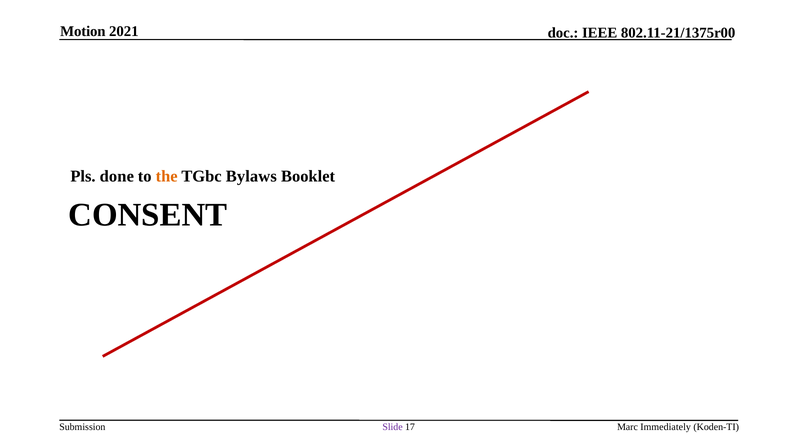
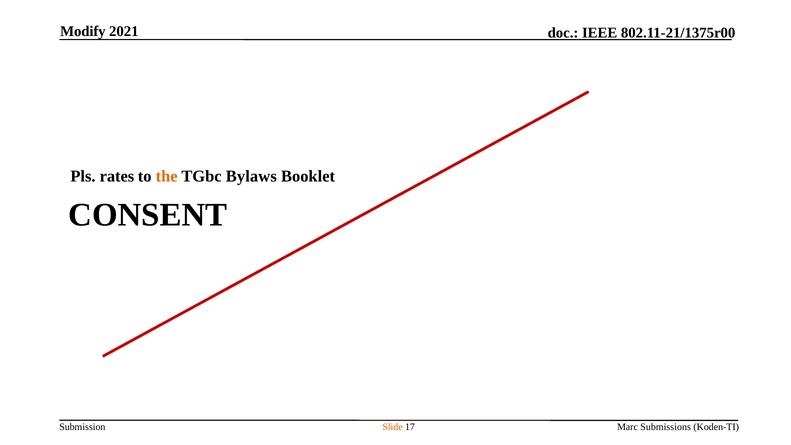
Motion: Motion -> Modify
done: done -> rates
Slide colour: purple -> orange
Immediately: Immediately -> Submissions
